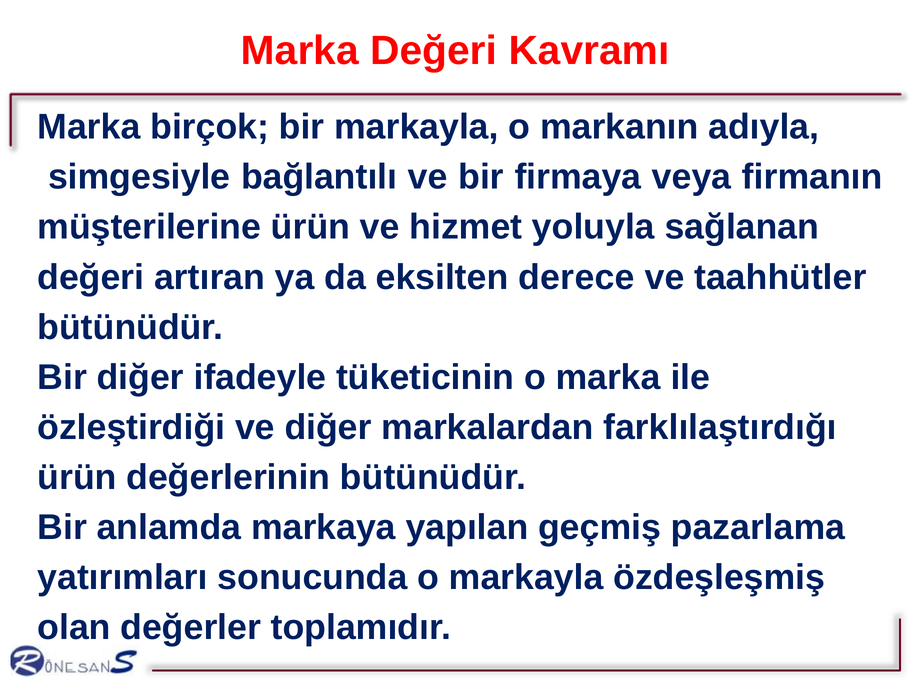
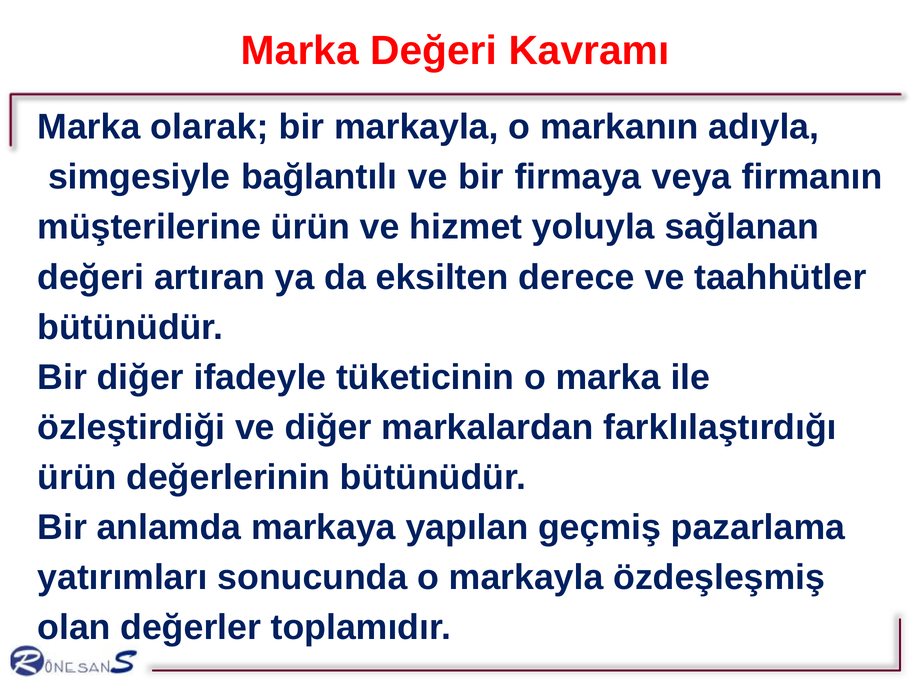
birçok: birçok -> olarak
